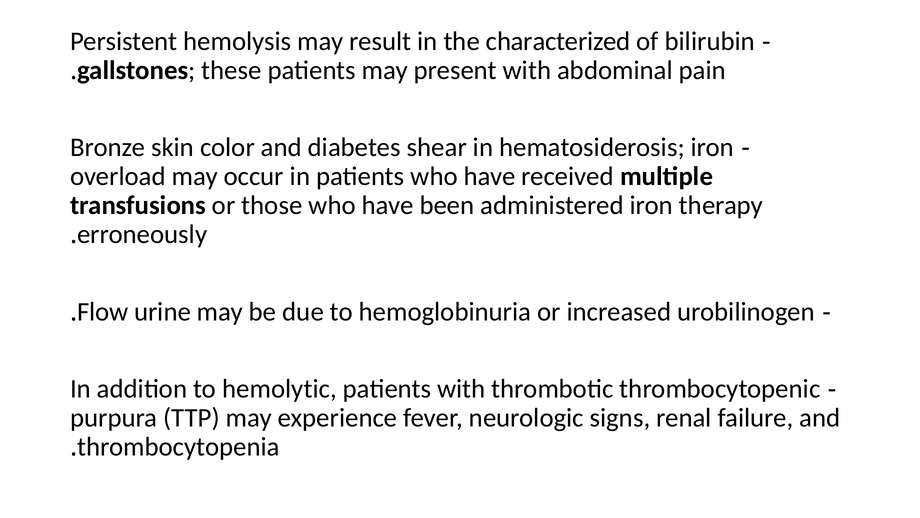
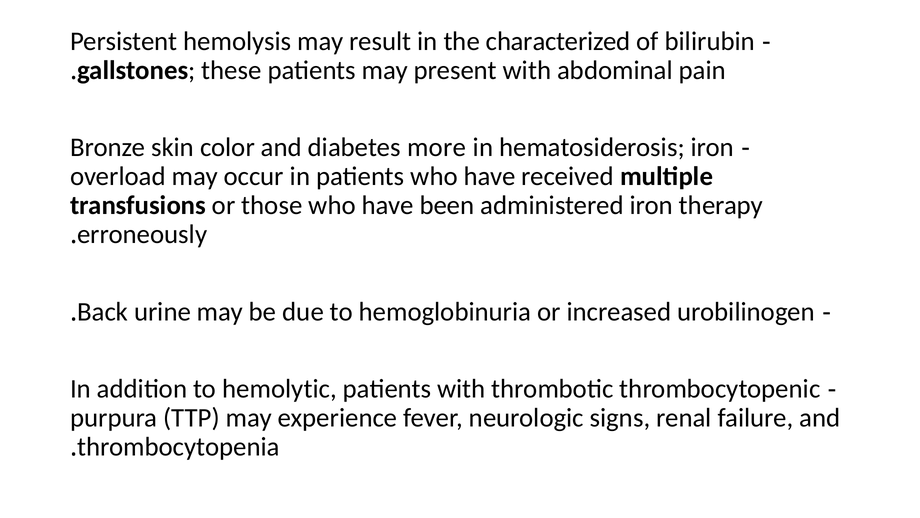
shear: shear -> more
Flow: Flow -> Back
